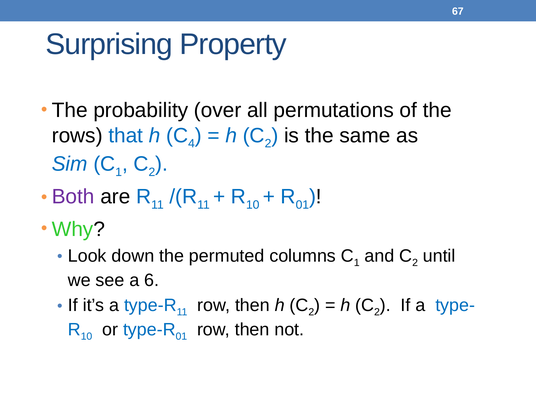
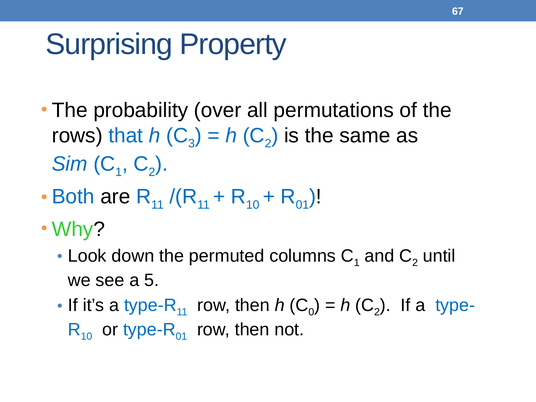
4: 4 -> 3
Both colour: purple -> blue
6: 6 -> 5
2 at (311, 312): 2 -> 0
